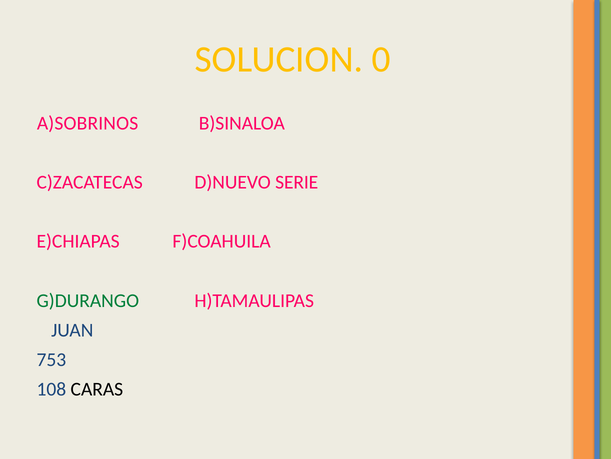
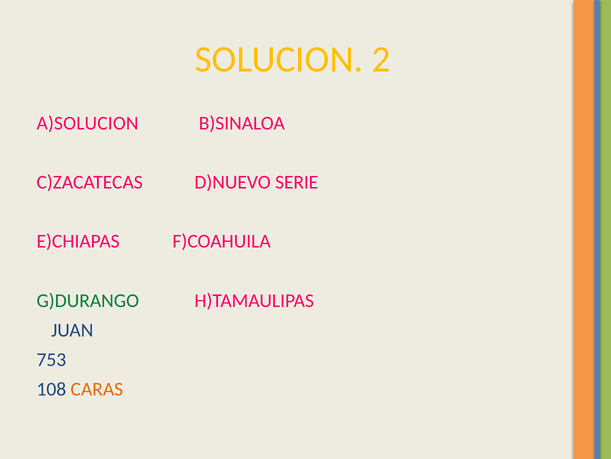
0: 0 -> 2
A)SOBRINOS: A)SOBRINOS -> A)SOLUCION
CARAS colour: black -> orange
